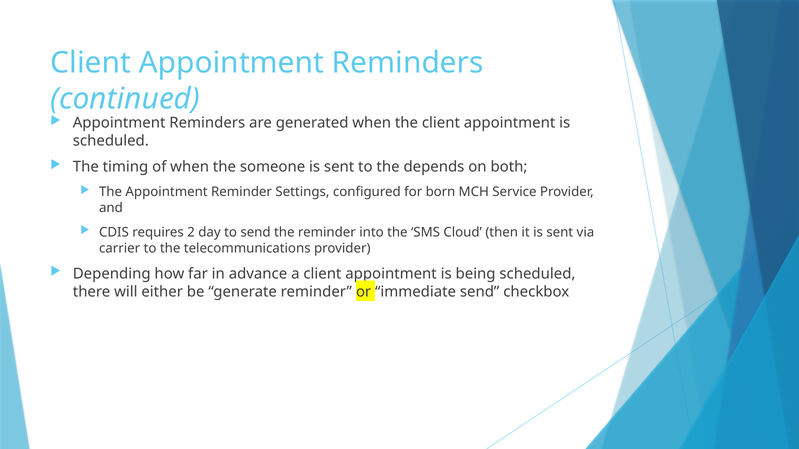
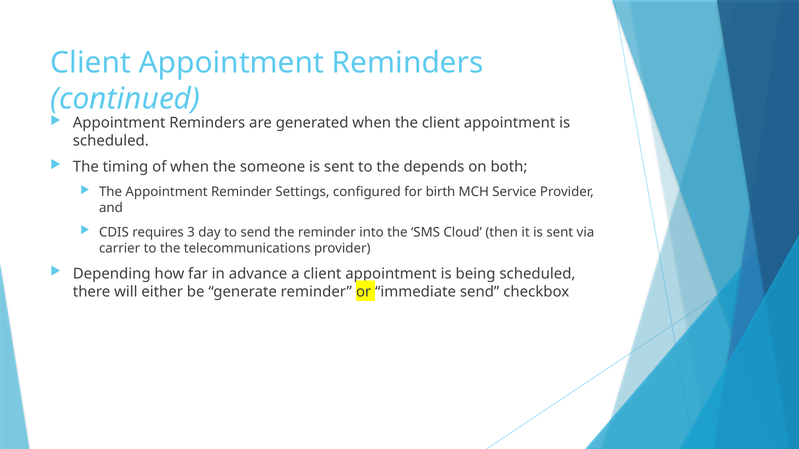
born: born -> birth
2: 2 -> 3
